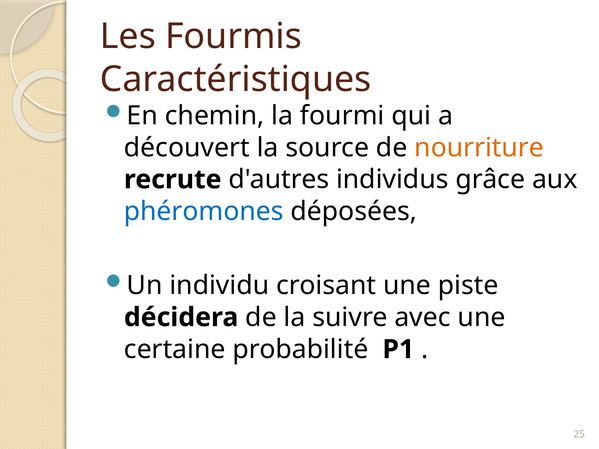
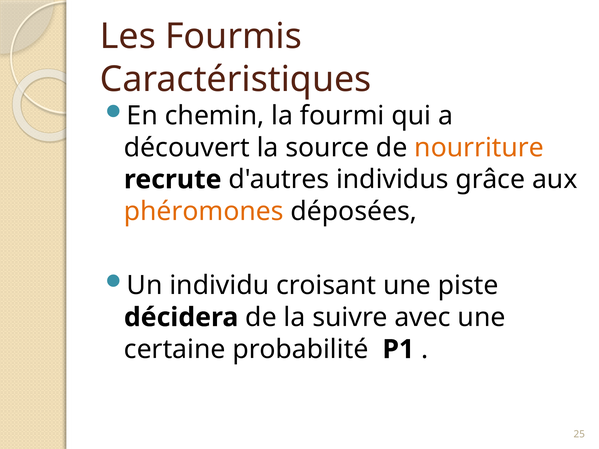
phéromones colour: blue -> orange
